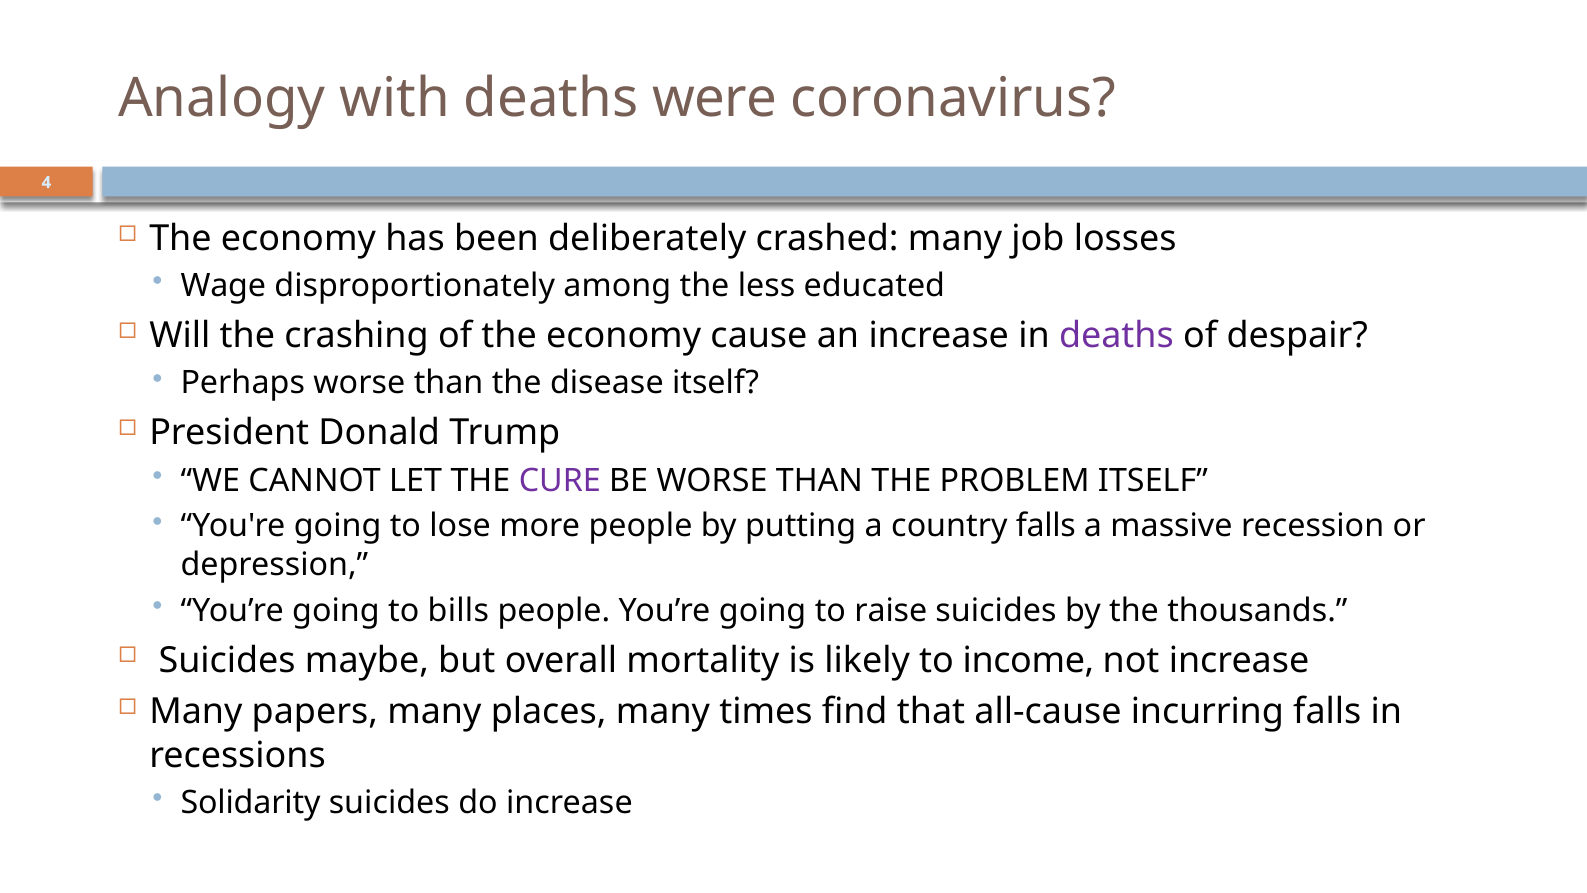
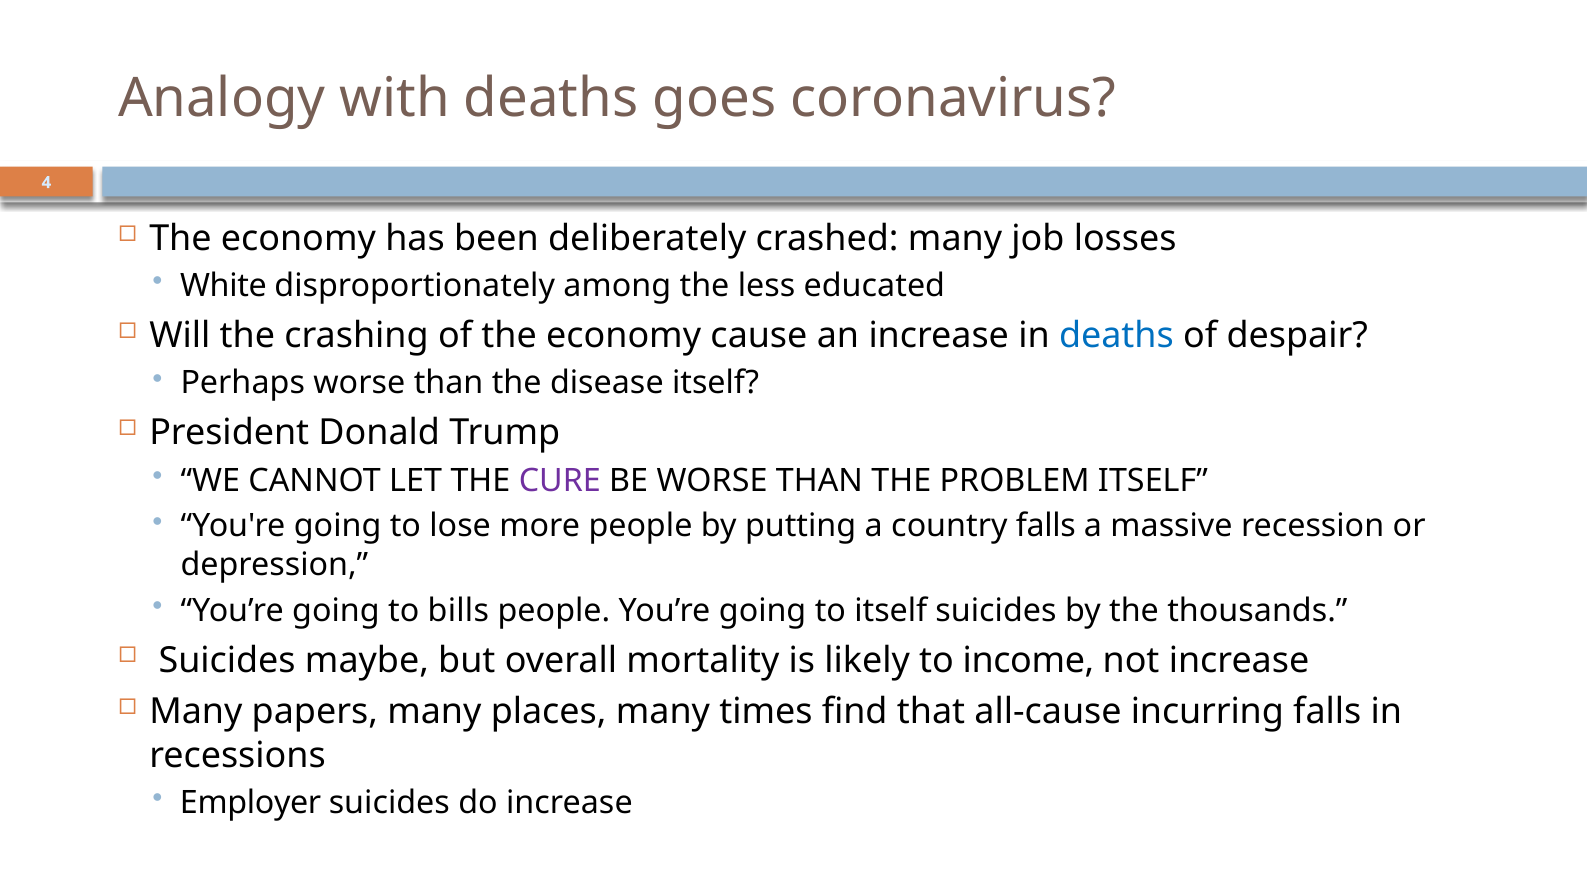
were: were -> goes
Wage: Wage -> White
deaths at (1116, 336) colour: purple -> blue
to raise: raise -> itself
Solidarity: Solidarity -> Employer
